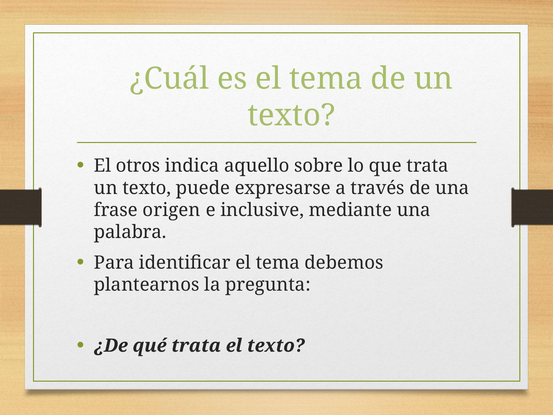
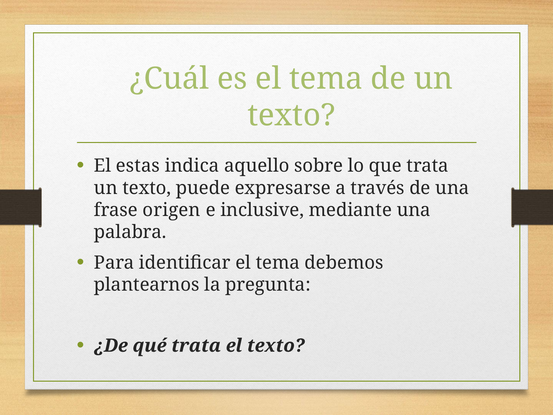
otros: otros -> estas
